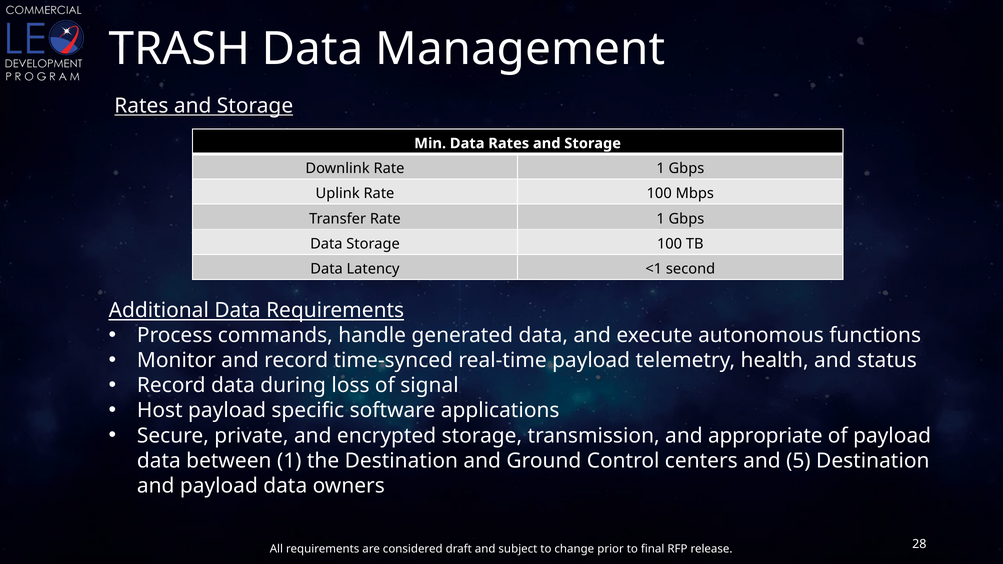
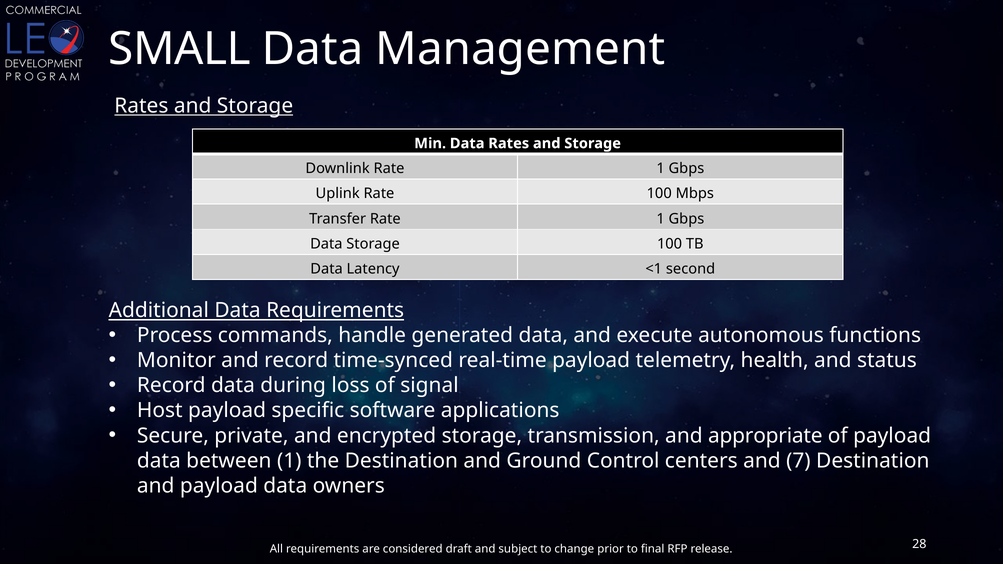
TRASH: TRASH -> SMALL
5: 5 -> 7
